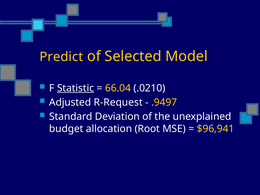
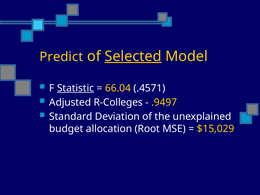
Selected underline: none -> present
.0210: .0210 -> .4571
R-Request: R-Request -> R-Colleges
$96,941: $96,941 -> $15,029
